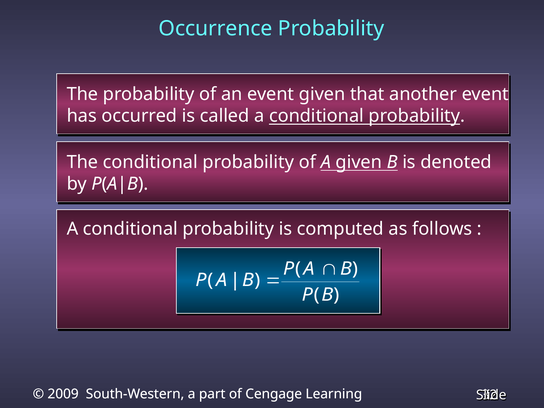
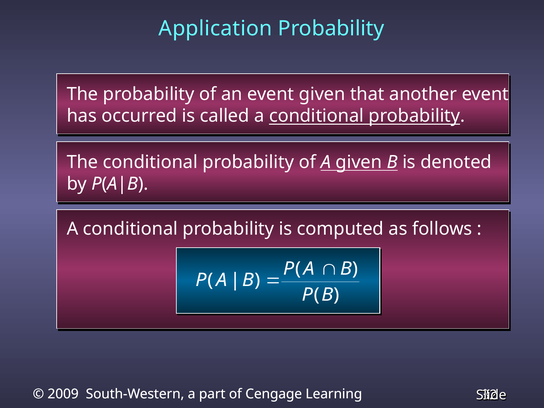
Occurrence: Occurrence -> Application
